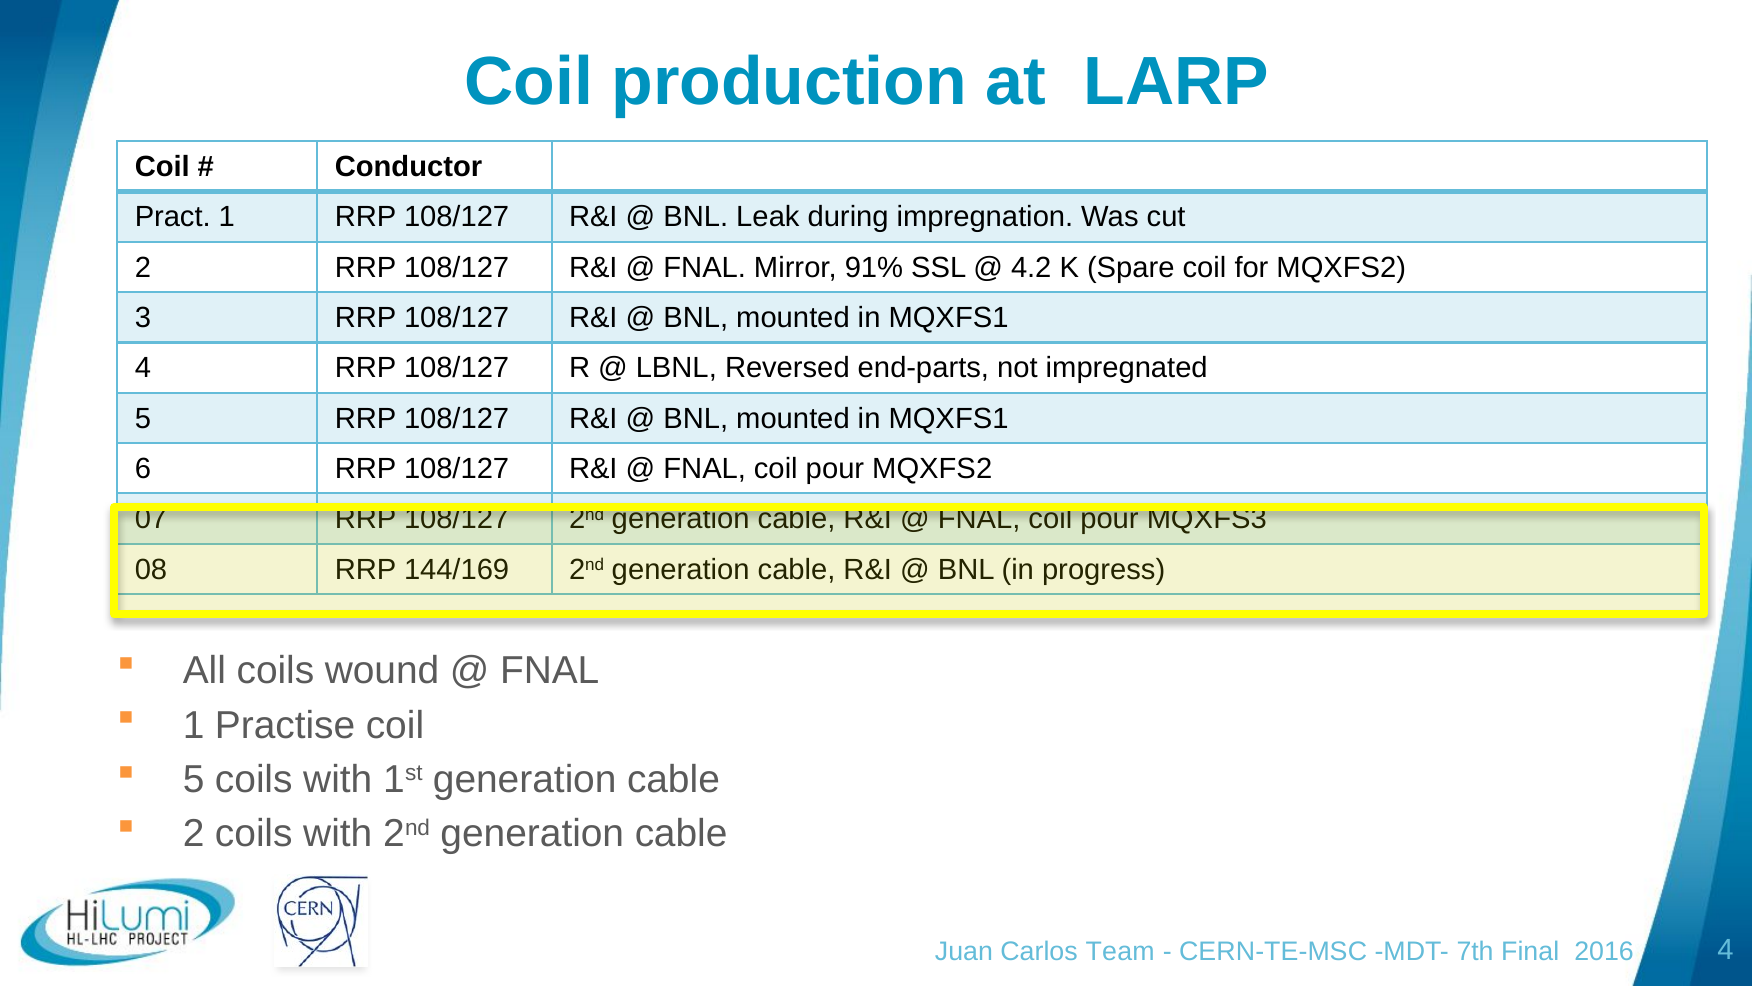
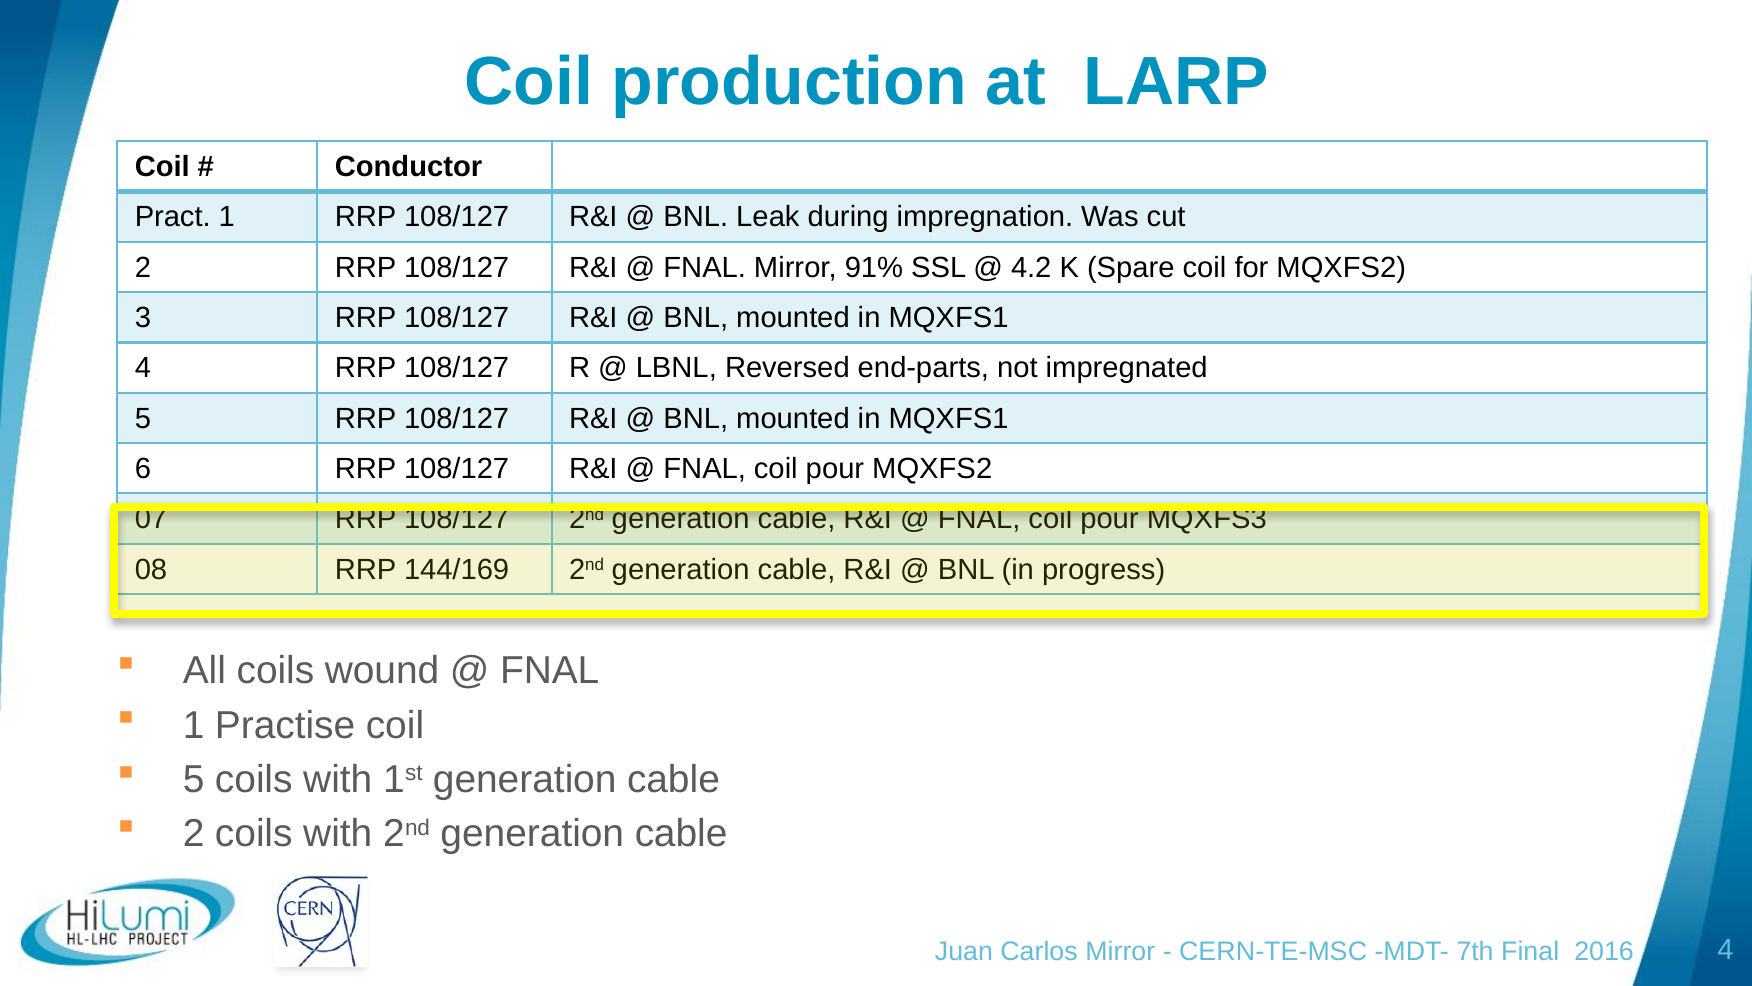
Carlos Team: Team -> Mirror
